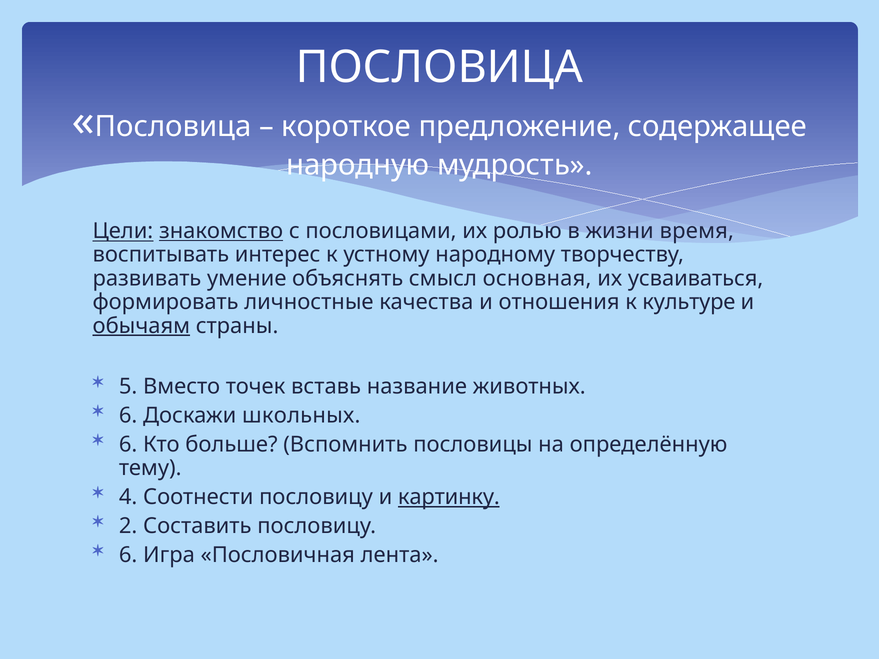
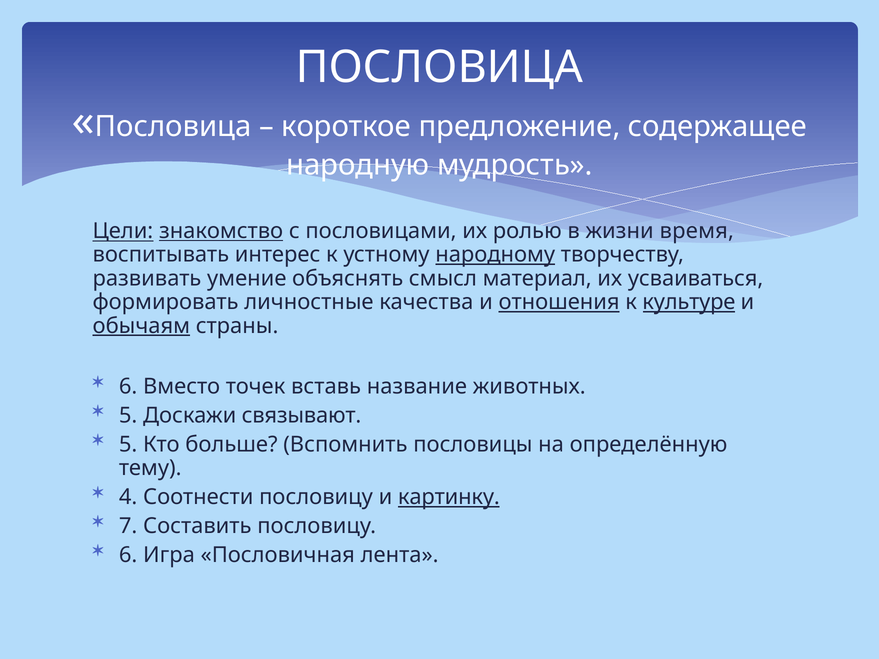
народному underline: none -> present
основная: основная -> материал
отношения underline: none -> present
культуре underline: none -> present
5 at (128, 387): 5 -> 6
6 at (128, 416): 6 -> 5
школьных: школьных -> связывают
6 at (128, 445): 6 -> 5
2: 2 -> 7
